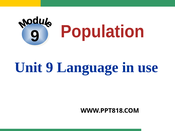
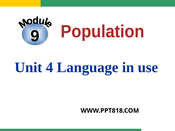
Unit 9: 9 -> 4
